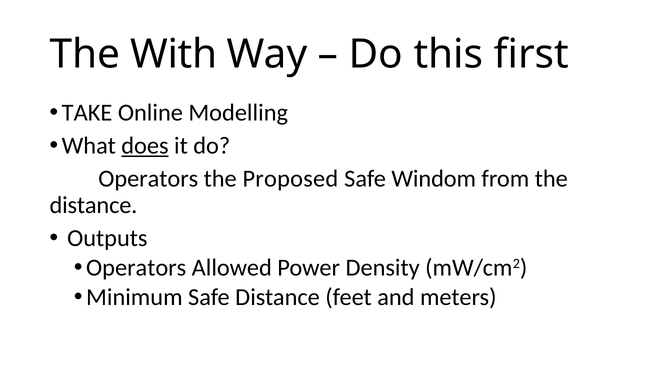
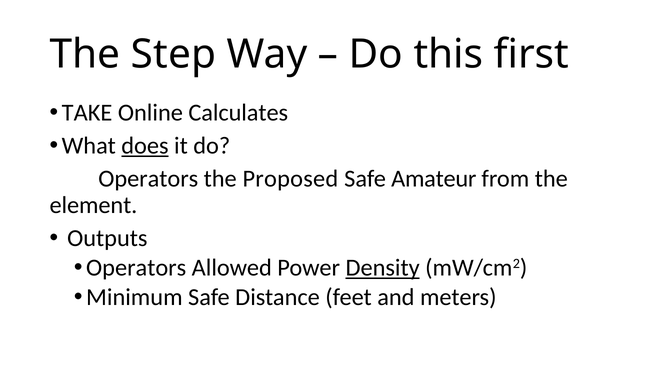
With: With -> Step
Modelling: Modelling -> Calculates
Windom: Windom -> Amateur
distance at (93, 205): distance -> element
Density underline: none -> present
